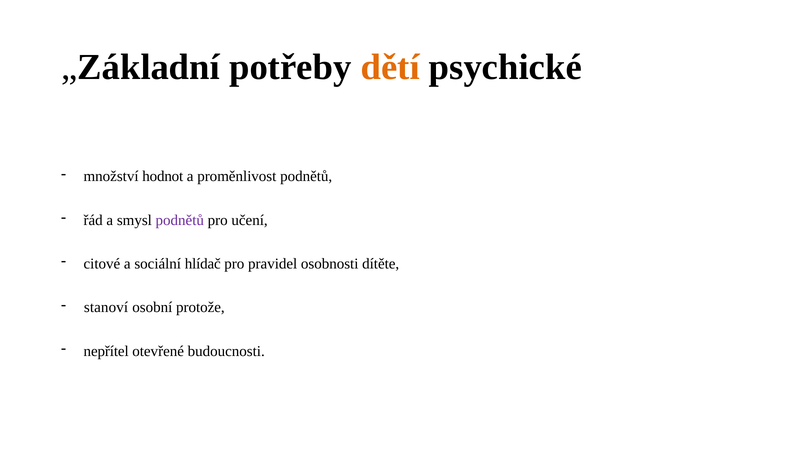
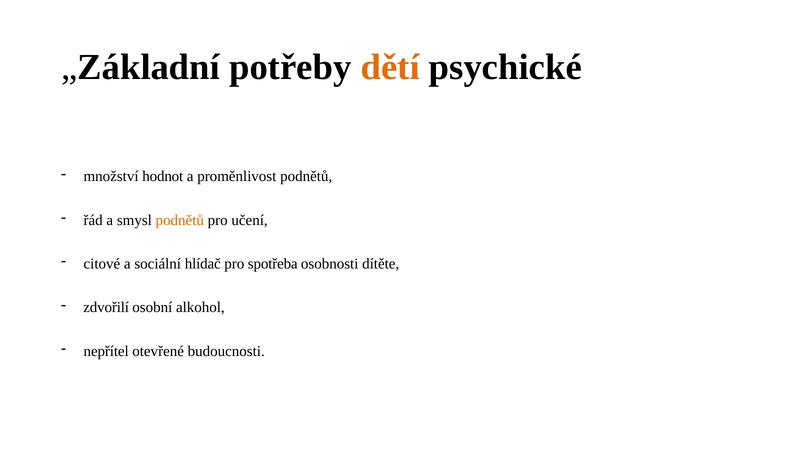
podnětů at (180, 220) colour: purple -> orange
pravidel: pravidel -> spotřeba
stanoví: stanoví -> zdvořilí
protože: protože -> alkohol
